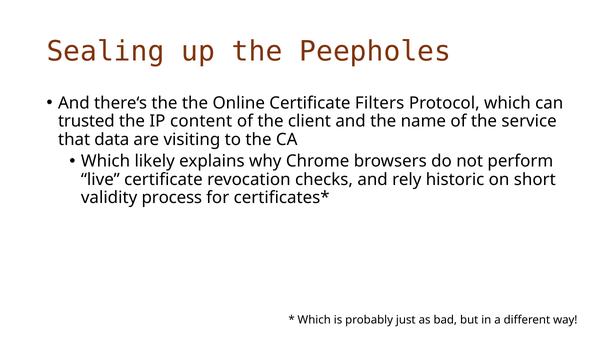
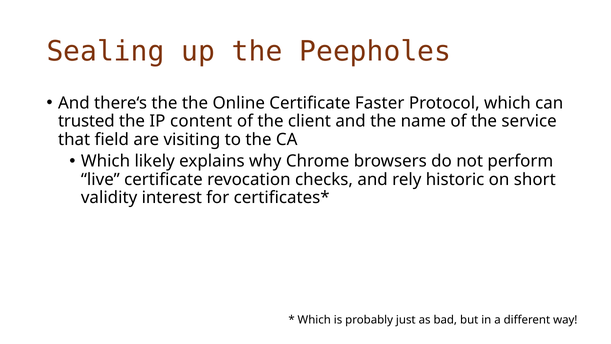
Filters: Filters -> Faster
data: data -> field
process: process -> interest
